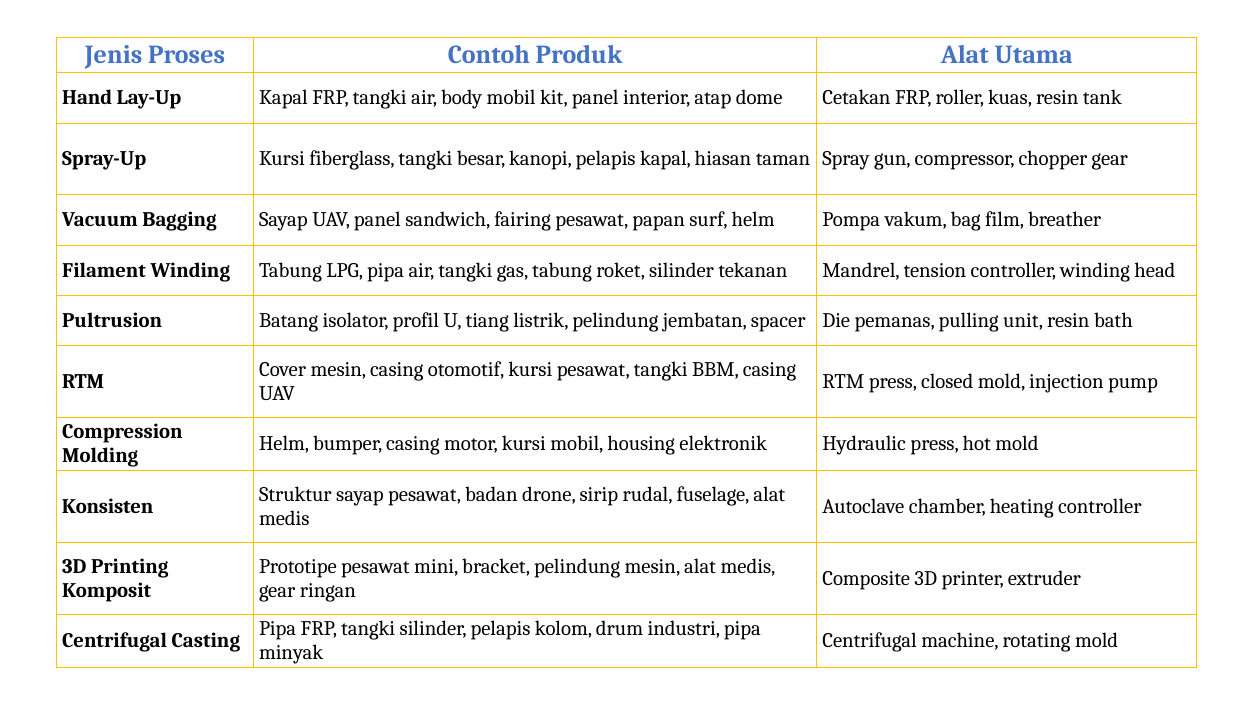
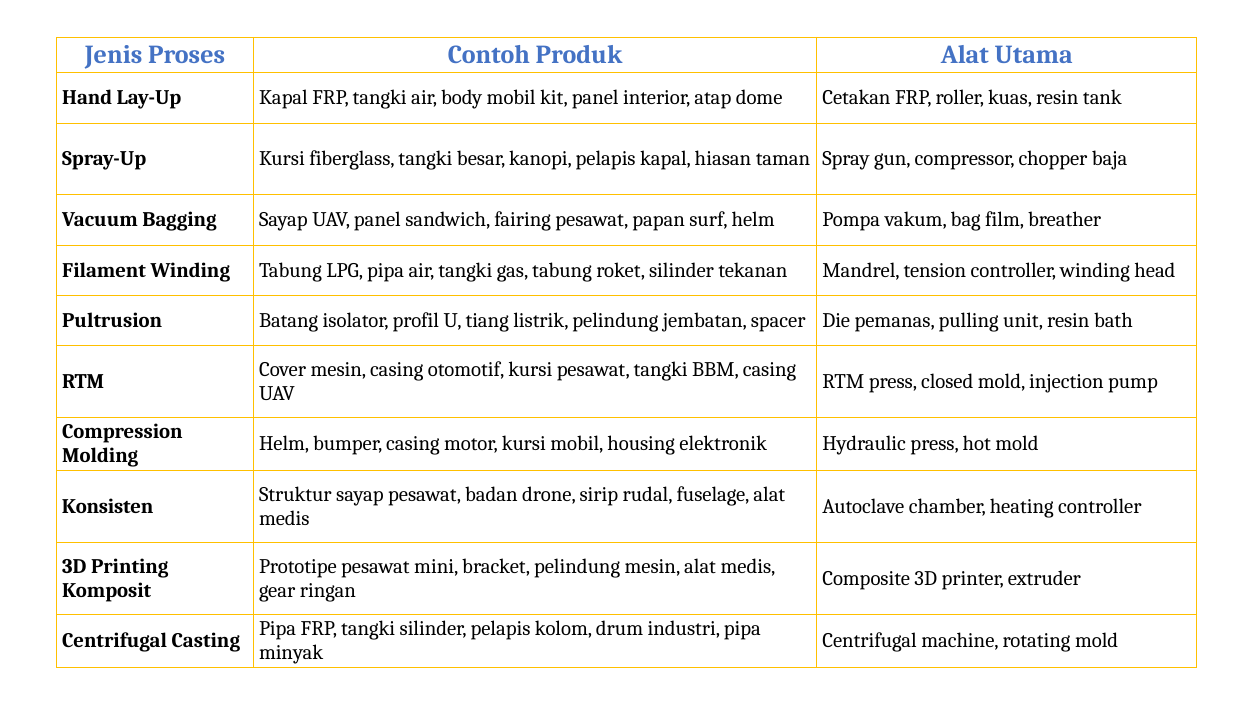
chopper gear: gear -> baja
